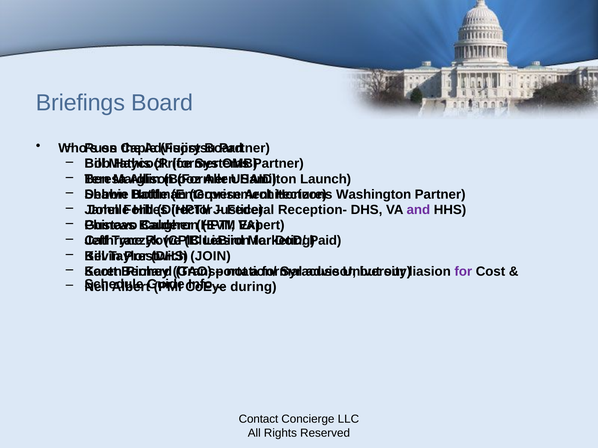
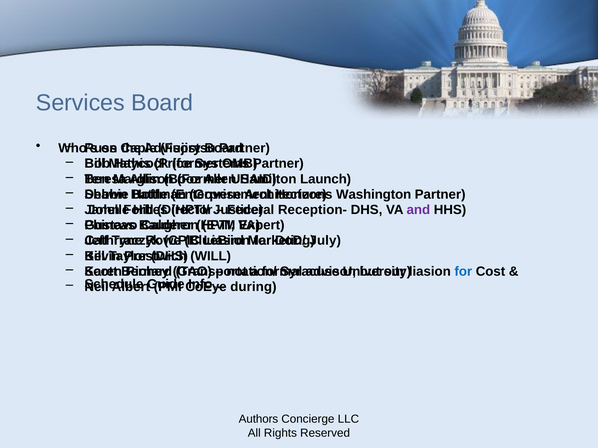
Briefings: Briefings -> Services
Paid: Paid -> July
JOIN: JOIN -> WILL
for at (463, 272) colour: purple -> blue
Contact: Contact -> Authors
